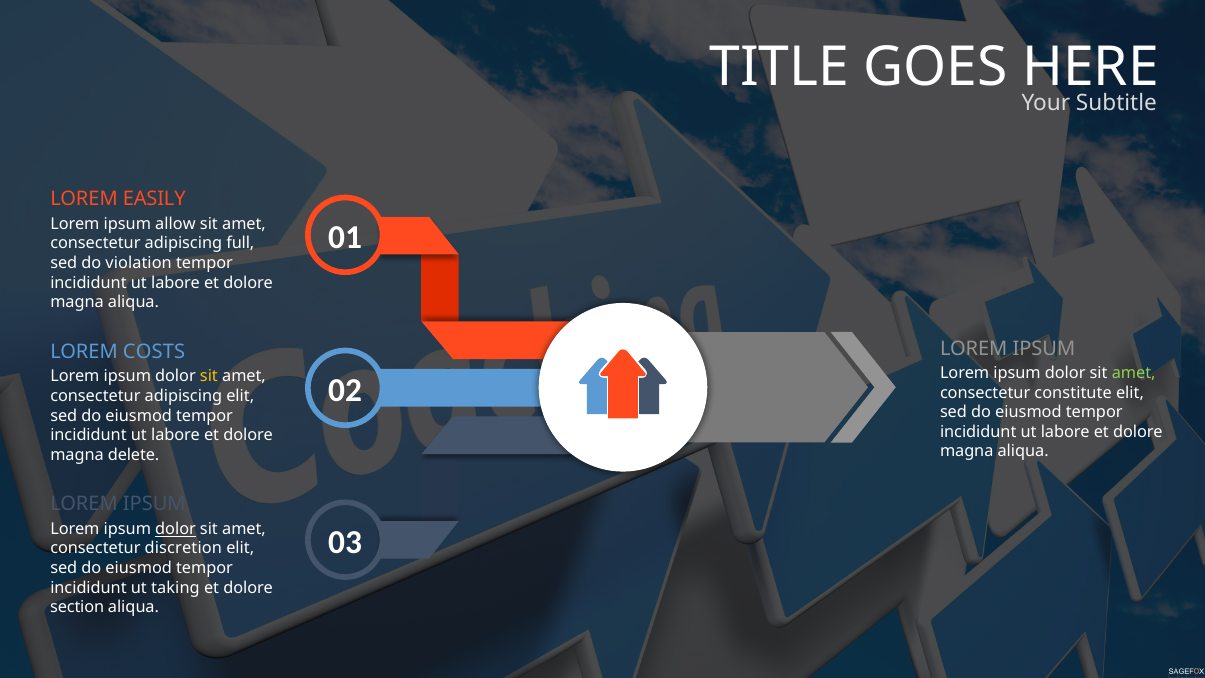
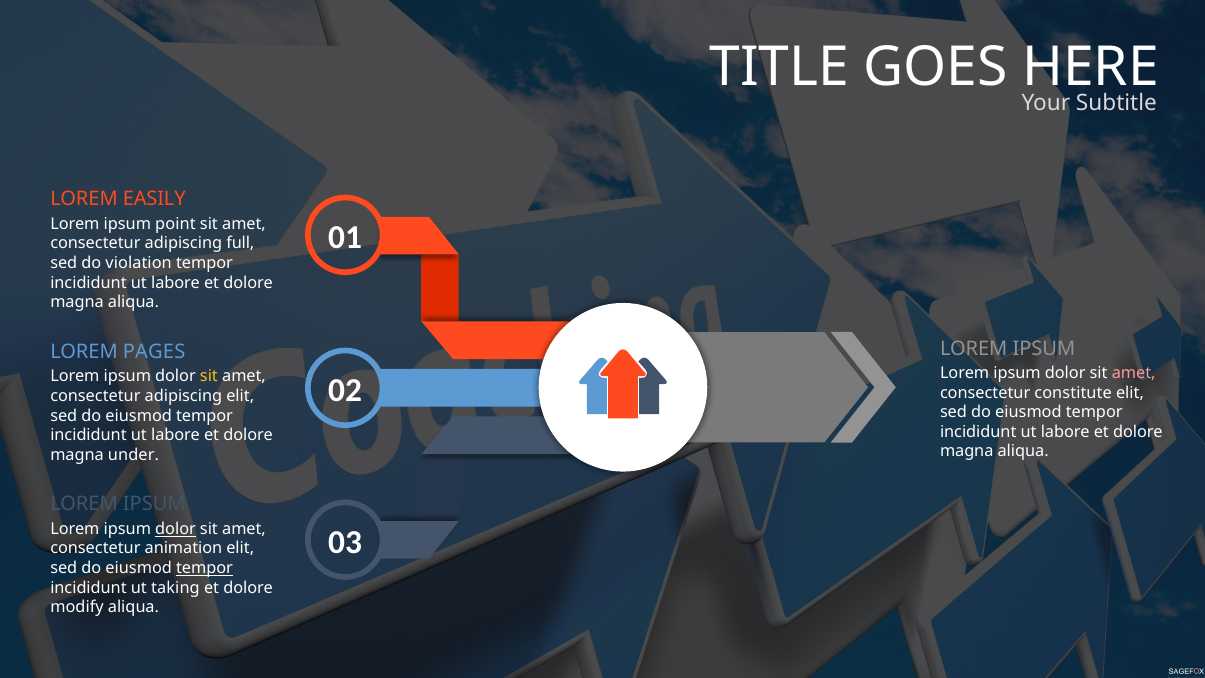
allow: allow -> point
COSTS: COSTS -> PAGES
amet at (1134, 373) colour: light green -> pink
delete: delete -> under
discretion: discretion -> animation
tempor at (205, 568) underline: none -> present
section: section -> modify
